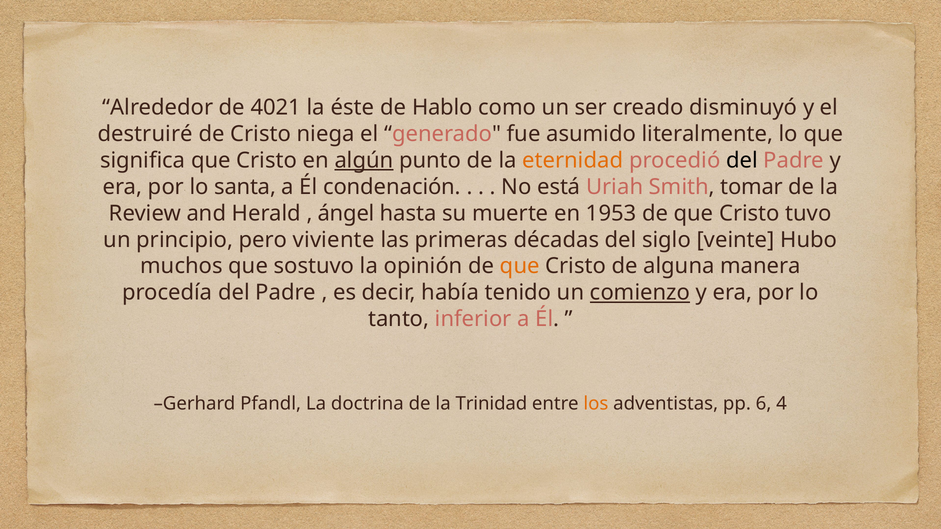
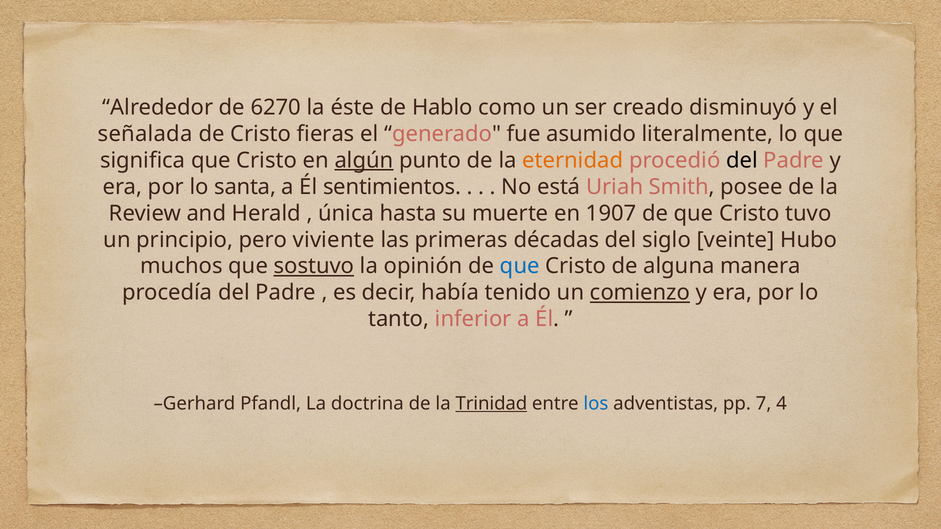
4021: 4021 -> 6270
destruiré: destruiré -> señalada
niega: niega -> fieras
condenación: condenación -> sentimientos
tomar: tomar -> posee
ángel: ángel -> única
1953: 1953 -> 1907
sostuvo underline: none -> present
que at (520, 266) colour: orange -> blue
Trinidad underline: none -> present
los colour: orange -> blue
6: 6 -> 7
